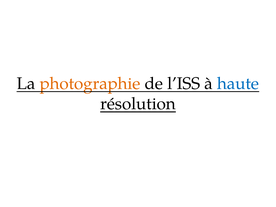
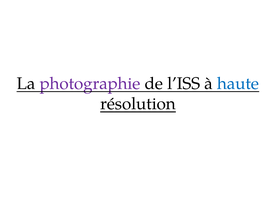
photographie colour: orange -> purple
